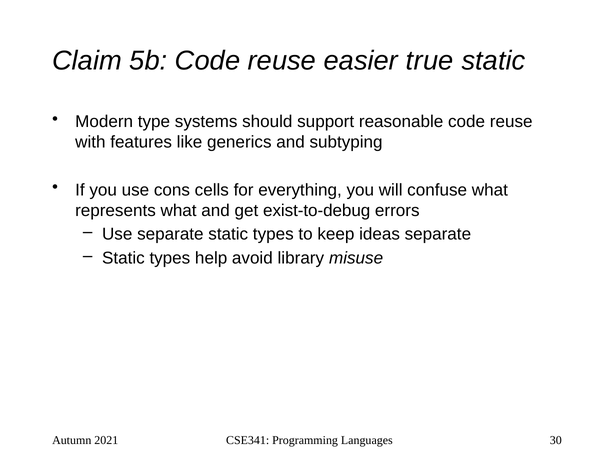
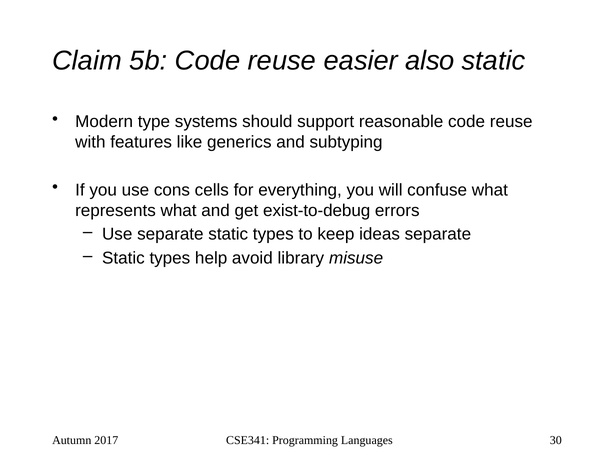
true: true -> also
2021: 2021 -> 2017
